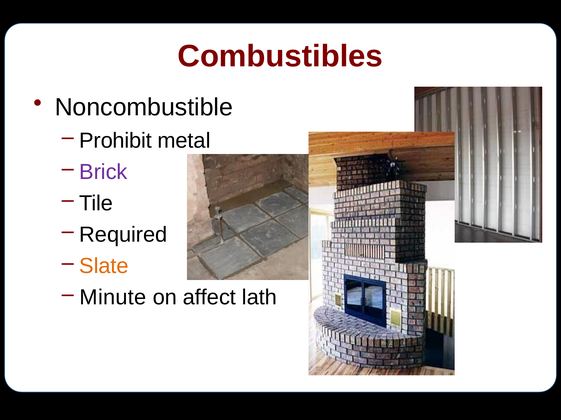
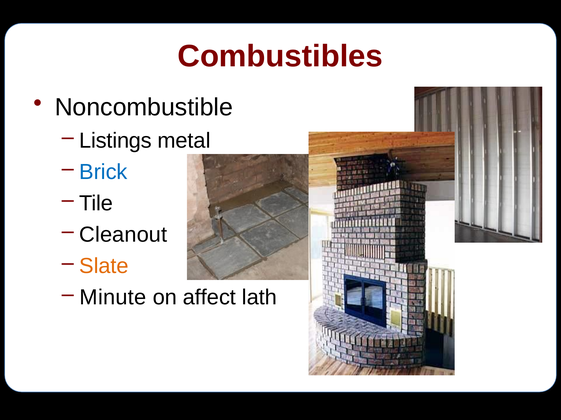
Prohibit: Prohibit -> Listings
Brick colour: purple -> blue
Required: Required -> Cleanout
